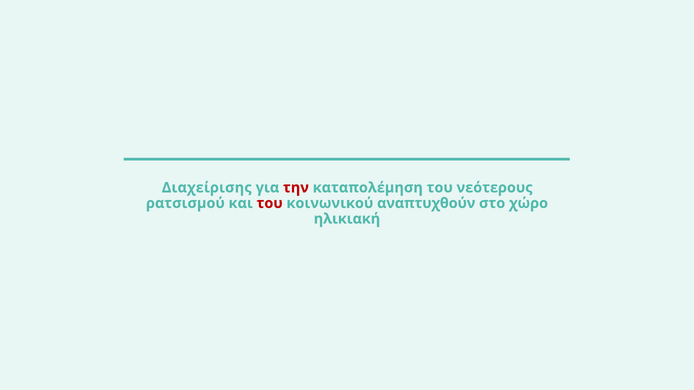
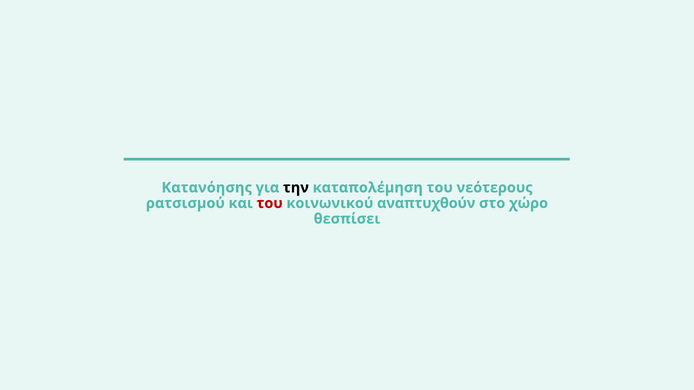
Διαχείρισης: Διαχείρισης -> Κατανόησης
την colour: red -> black
ηλικιακή: ηλικιακή -> θεσπίσει
